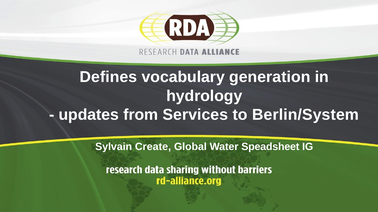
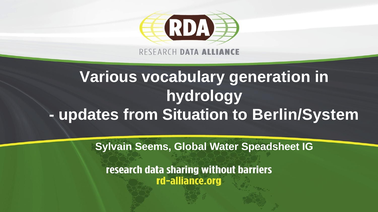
Defines: Defines -> Various
Services: Services -> Situation
Create: Create -> Seems
